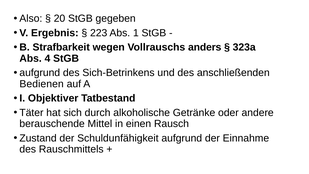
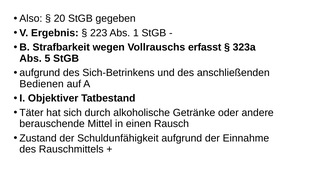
anders: anders -> erfasst
4: 4 -> 5
